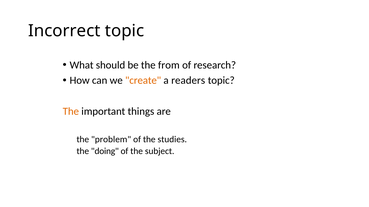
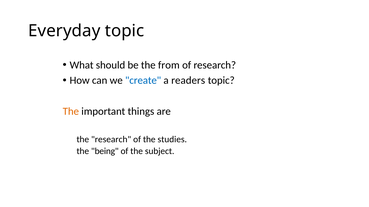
Incorrect: Incorrect -> Everyday
create colour: orange -> blue
the problem: problem -> research
doing: doing -> being
